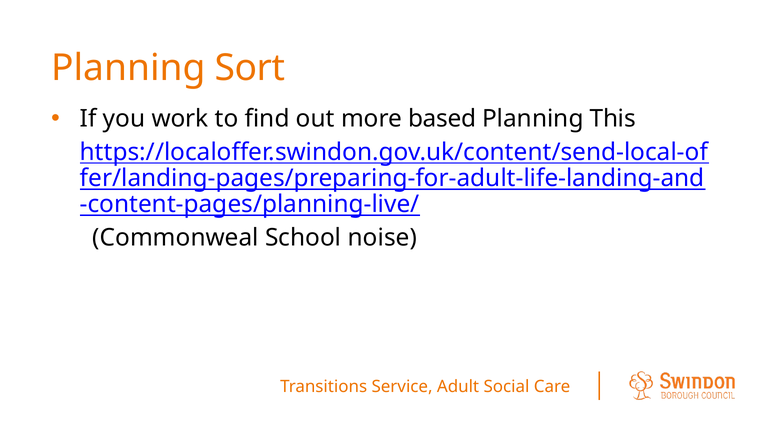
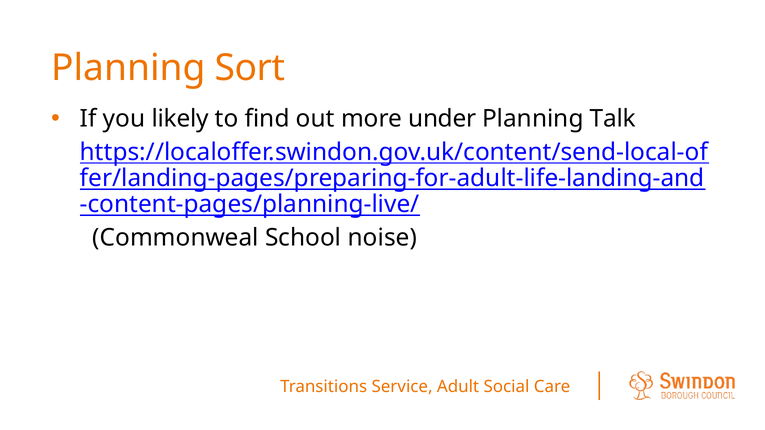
work: work -> likely
based: based -> under
This: This -> Talk
